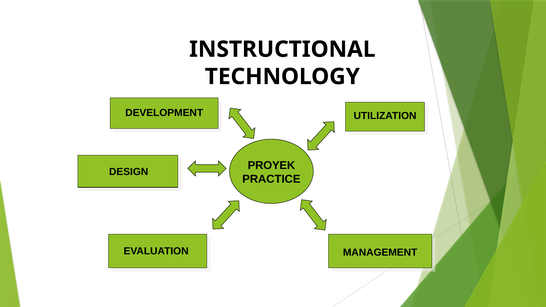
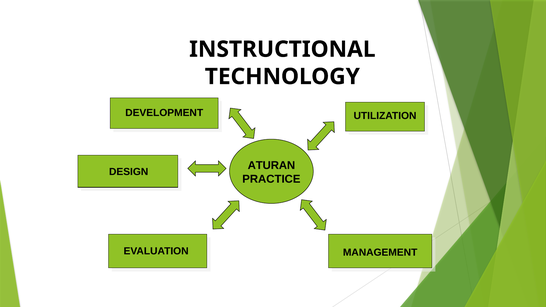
PROYEK: PROYEK -> ATURAN
